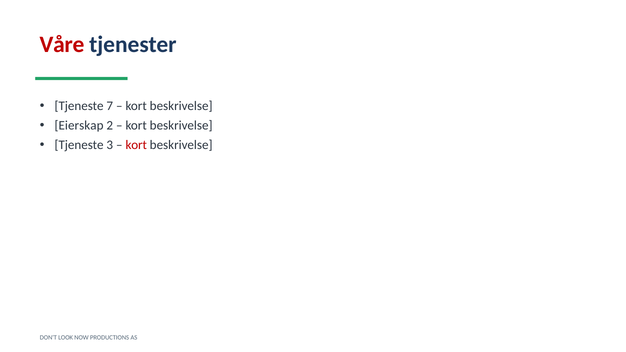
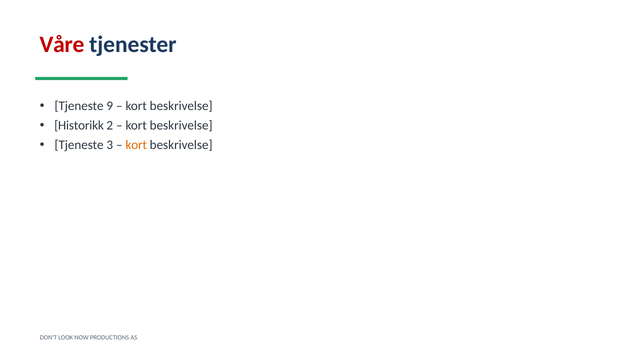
7: 7 -> 9
Eierskap: Eierskap -> Historikk
kort at (136, 145) colour: red -> orange
